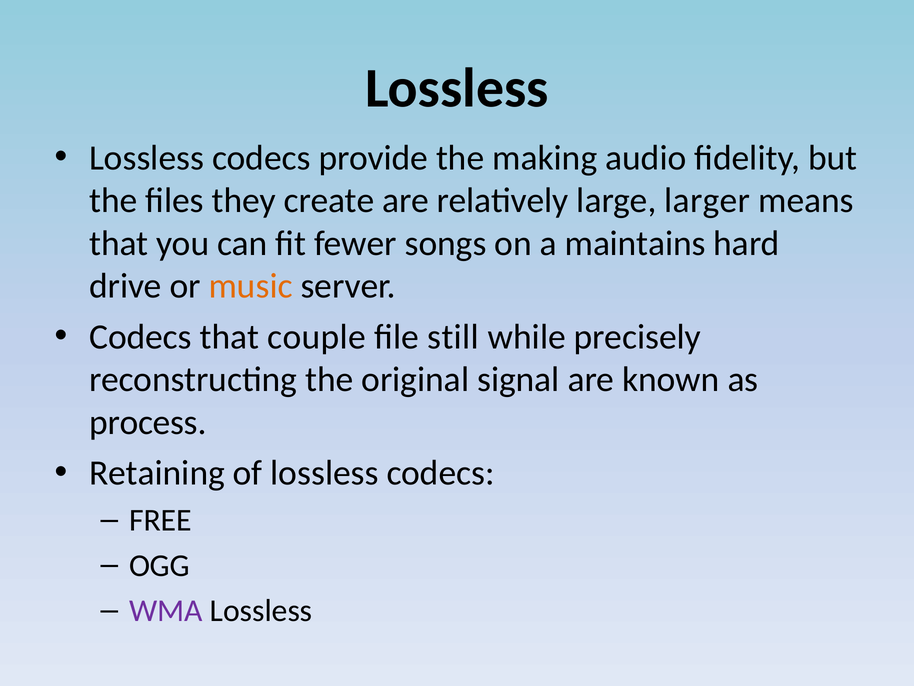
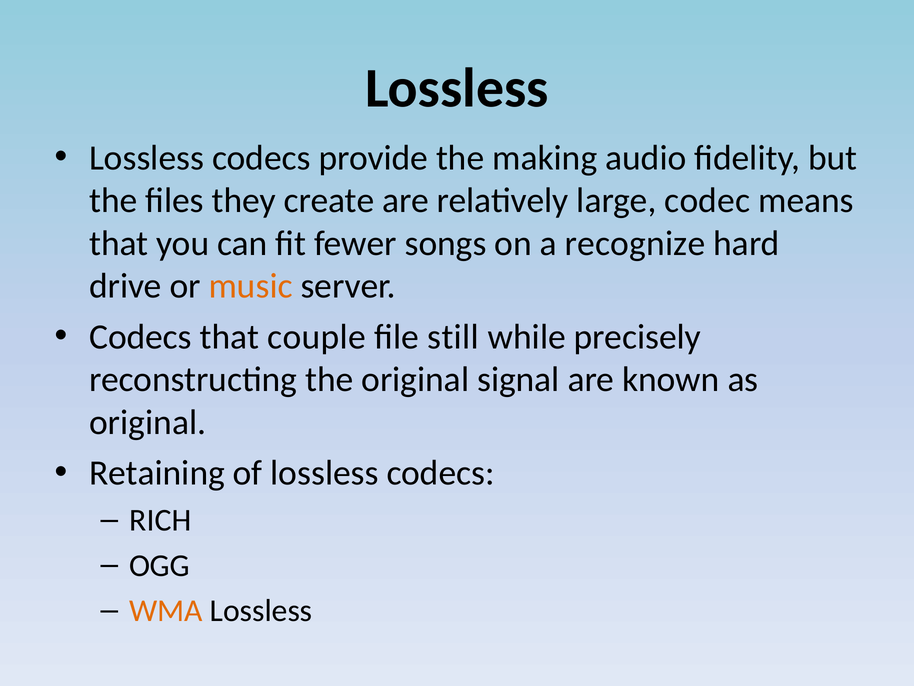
larger: larger -> codec
maintains: maintains -> recognize
process at (148, 422): process -> original
FREE: FREE -> RICH
WMA colour: purple -> orange
